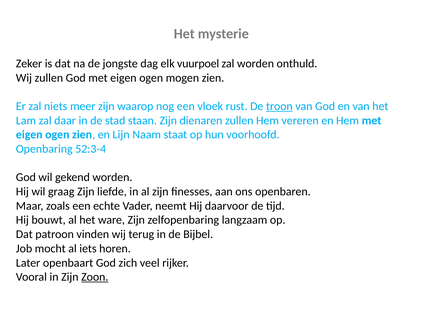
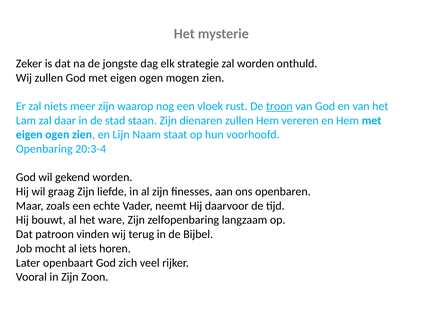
vuurpoel: vuurpoel -> strategie
52:3-4: 52:3-4 -> 20:3-4
Zoon underline: present -> none
